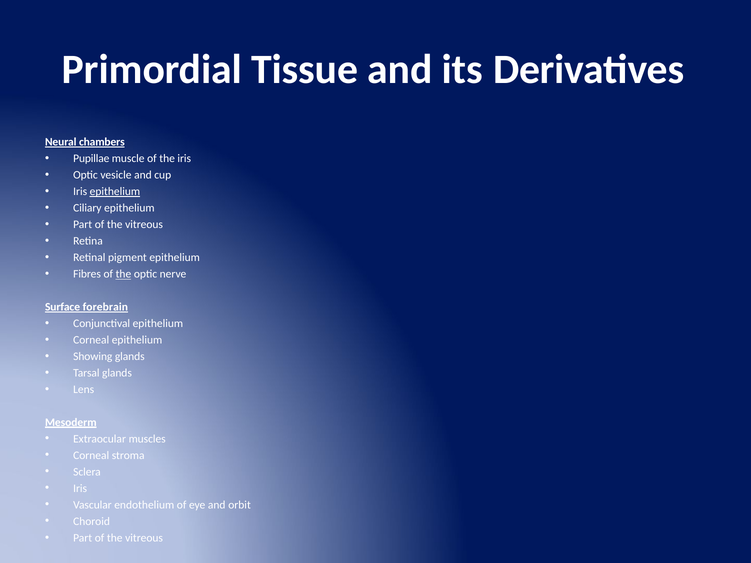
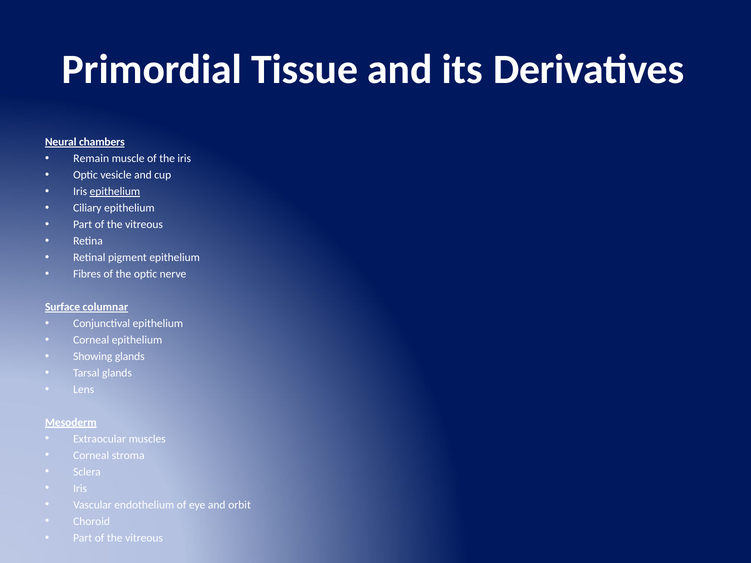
Pupillae: Pupillae -> Remain
the at (123, 274) underline: present -> none
forebrain: forebrain -> columnar
